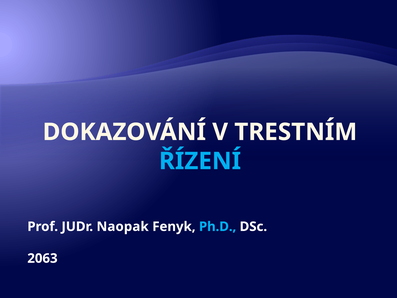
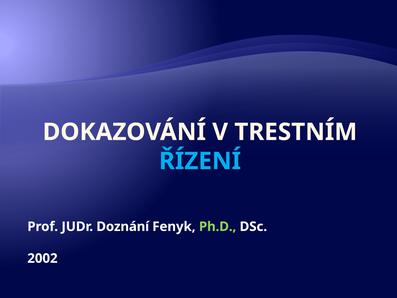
Naopak: Naopak -> Doznání
Ph.D colour: light blue -> light green
2063: 2063 -> 2002
